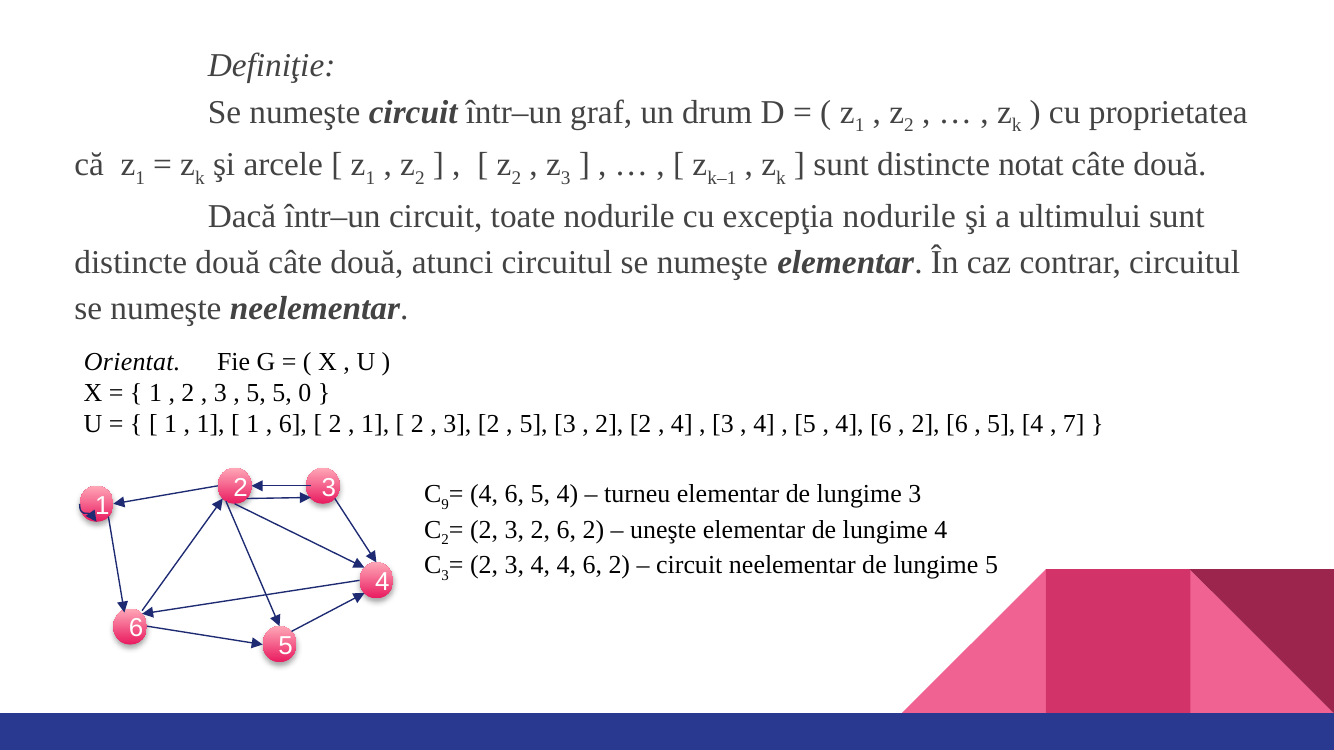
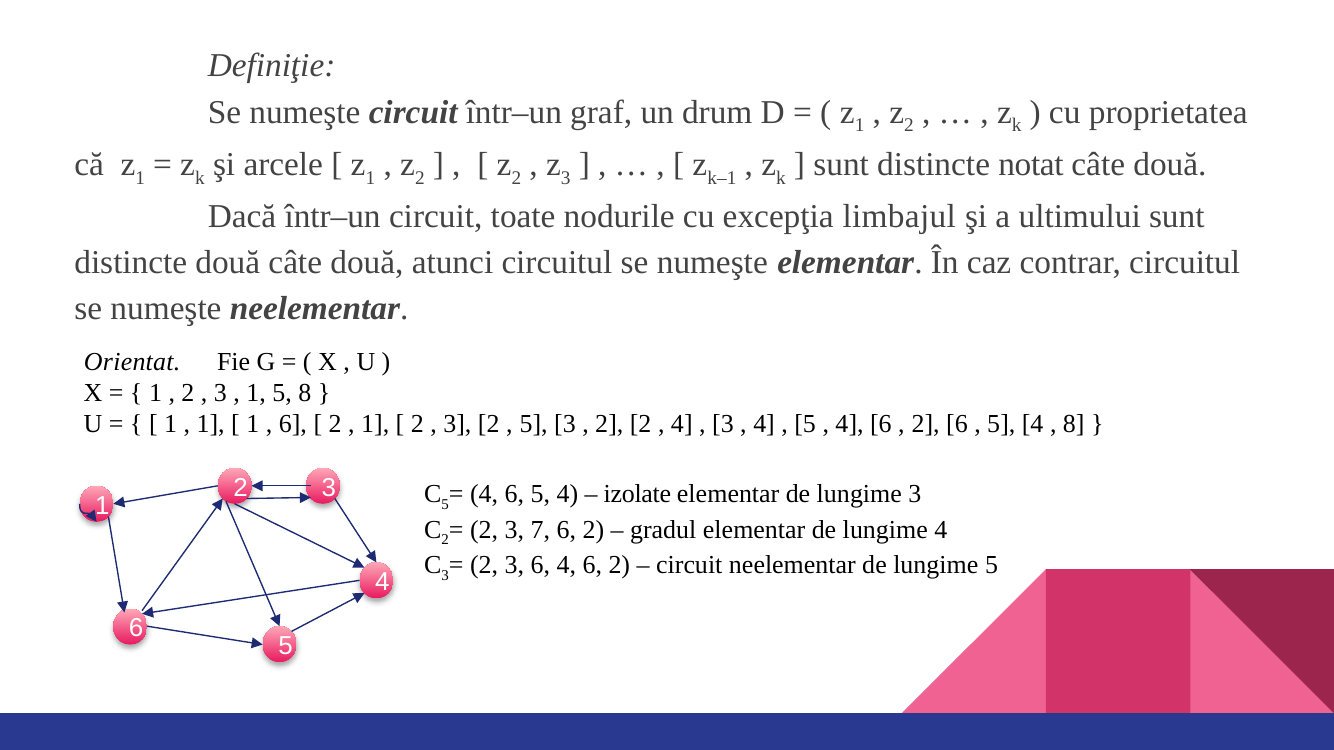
excepţia nodurile: nodurile -> limbajul
5 at (256, 393): 5 -> 1
5 0: 0 -> 8
7 at (1074, 424): 7 -> 8
9 at (445, 505): 9 -> 5
turneu: turneu -> izolate
2 3 2: 2 -> 7
uneşte: uneşte -> gradul
2 3 4: 4 -> 6
